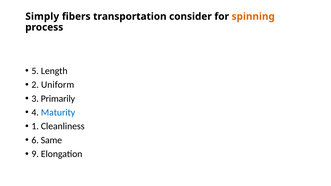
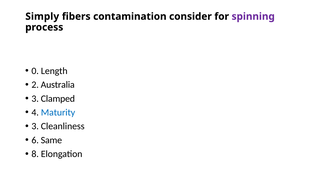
transportation: transportation -> contamination
spinning colour: orange -> purple
5: 5 -> 0
Uniform: Uniform -> Australia
Primarily: Primarily -> Clamped
1 at (35, 126): 1 -> 3
9: 9 -> 8
